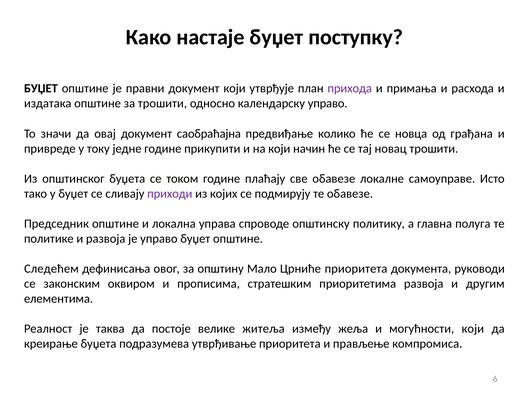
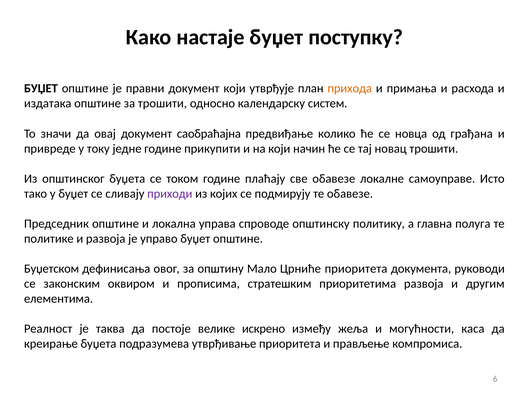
прихода colour: purple -> orange
календарску управо: управо -> систем
Следећем: Следећем -> Буџетском
житеља: житеља -> искрено
могућности који: који -> каса
